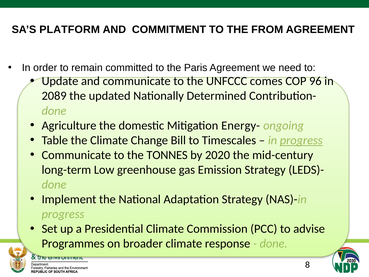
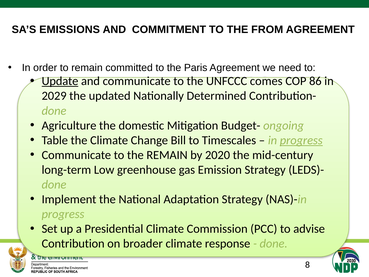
PLATFORM: PLATFORM -> EMISSIONS
Update underline: none -> present
96: 96 -> 86
2089: 2089 -> 2029
Energy-: Energy- -> Budget-
the TONNES: TONNES -> REMAIN
Programmes: Programmes -> Contribution
